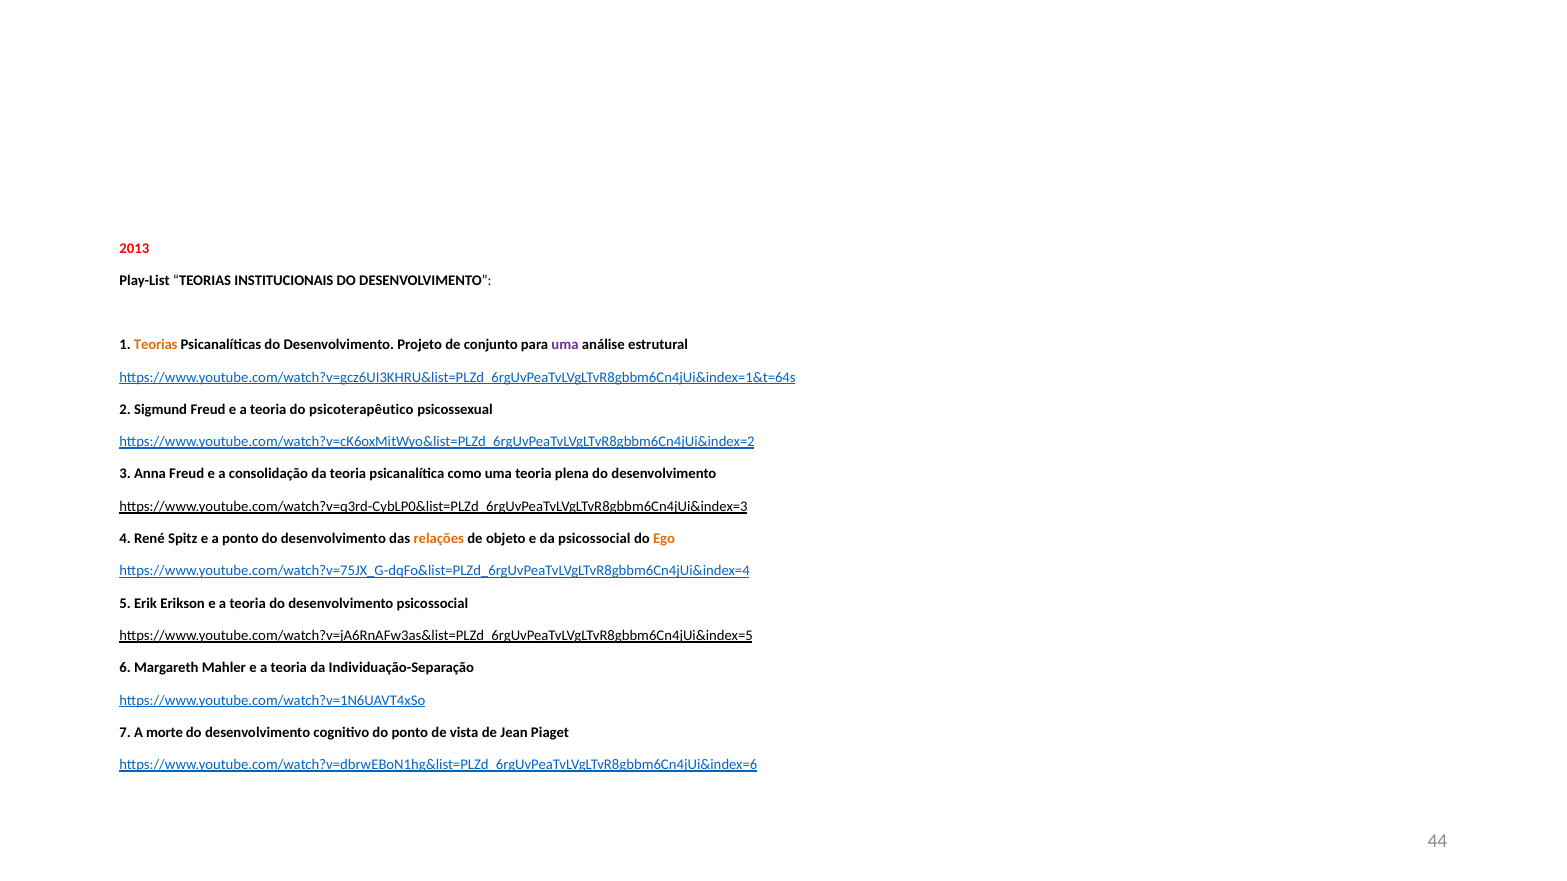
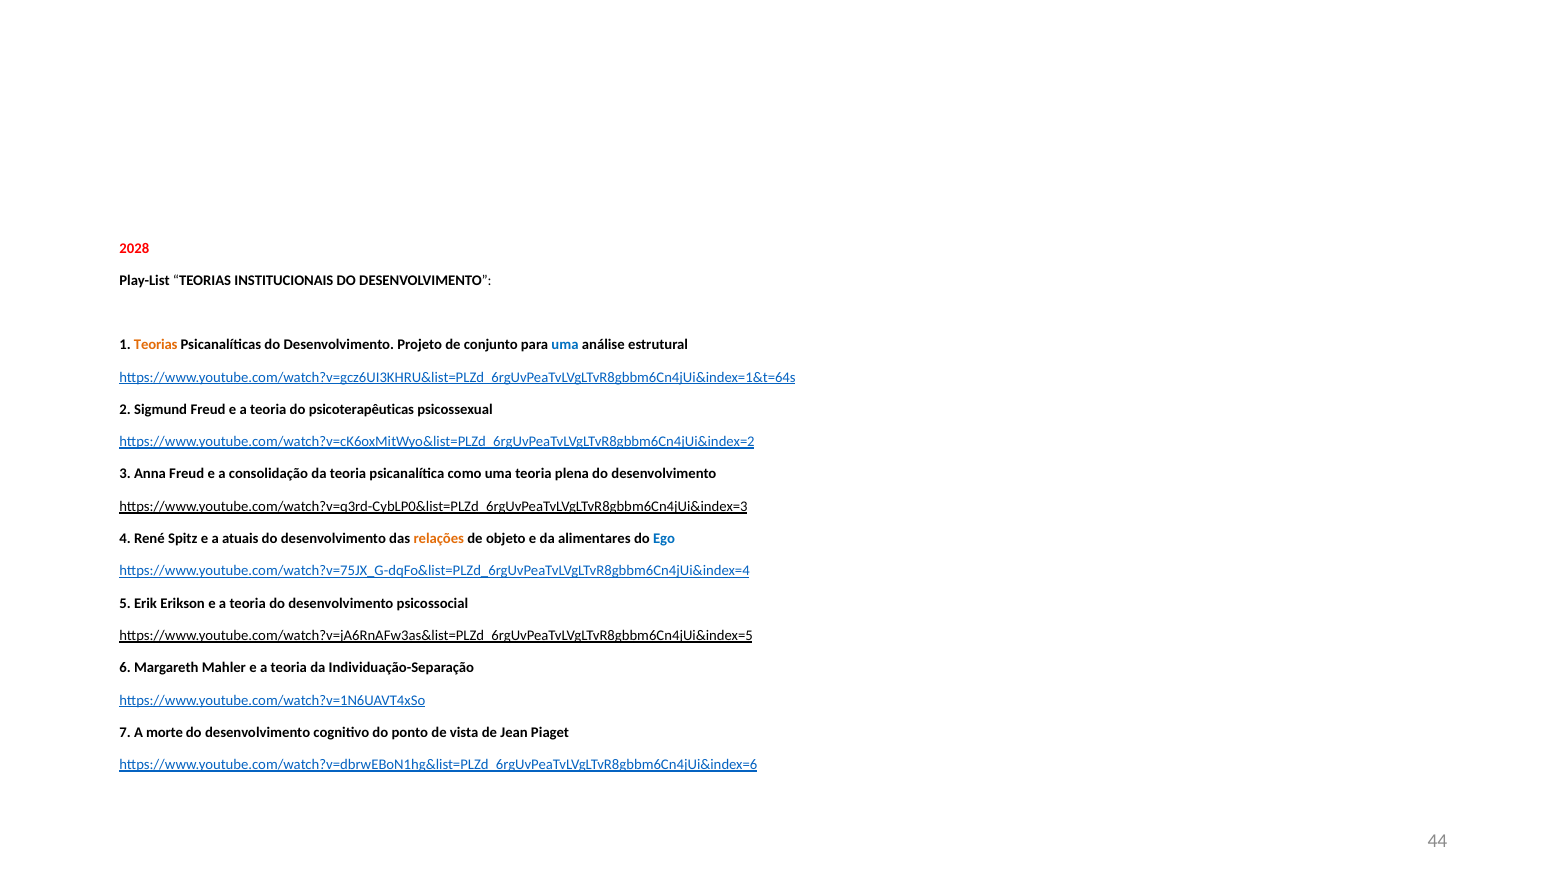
2013: 2013 -> 2028
uma at (565, 345) colour: purple -> blue
psicoterapêutico: psicoterapêutico -> psicoterapêuticas
a ponto: ponto -> atuais
da psicossocial: psicossocial -> alimentares
Ego colour: orange -> blue
